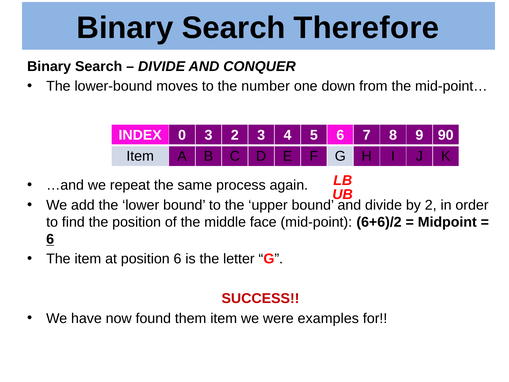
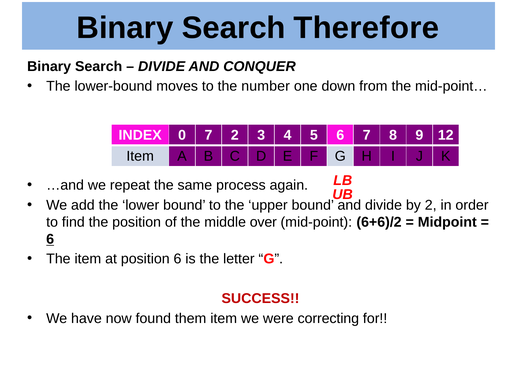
0 3: 3 -> 7
90: 90 -> 12
face: face -> over
examples: examples -> correcting
